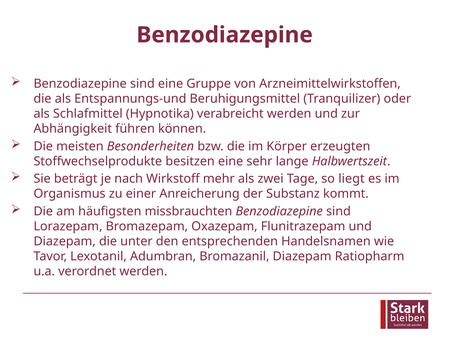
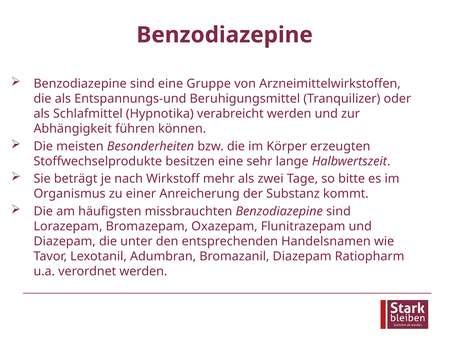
liegt: liegt -> bitte
